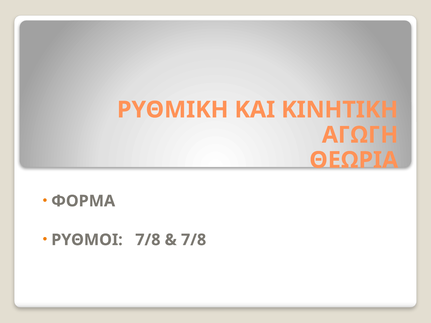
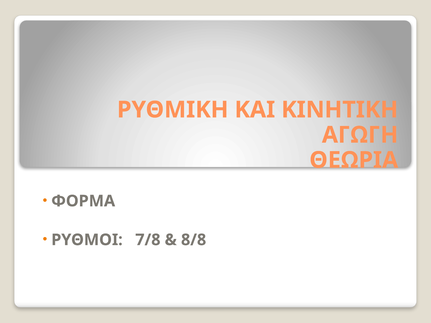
7/8 at (194, 240): 7/8 -> 8/8
